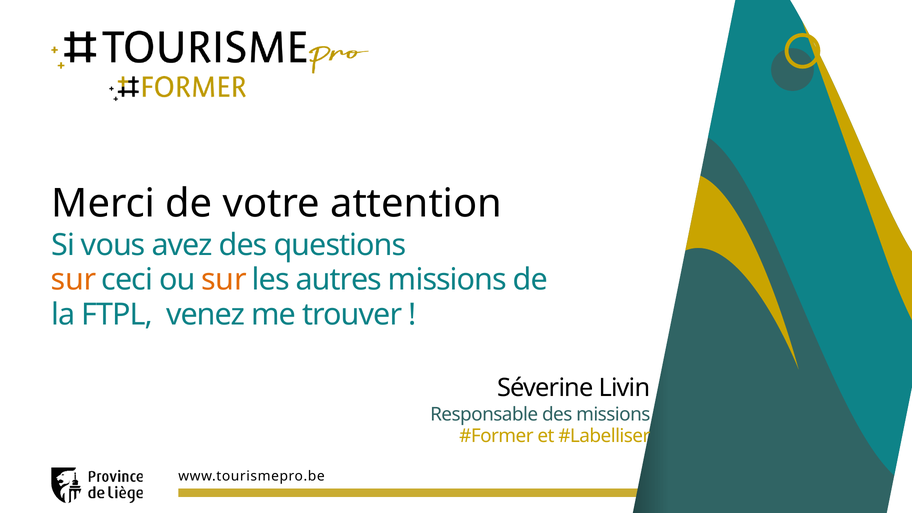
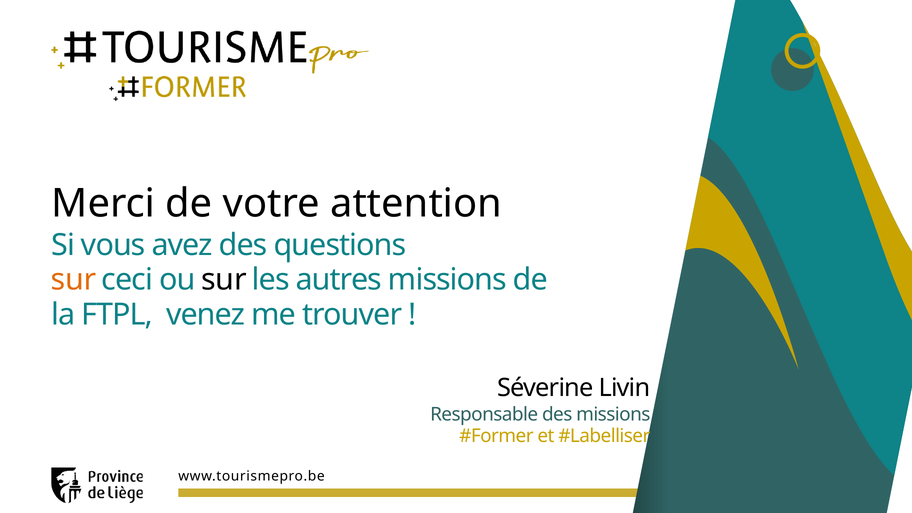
sur at (224, 280) colour: orange -> black
